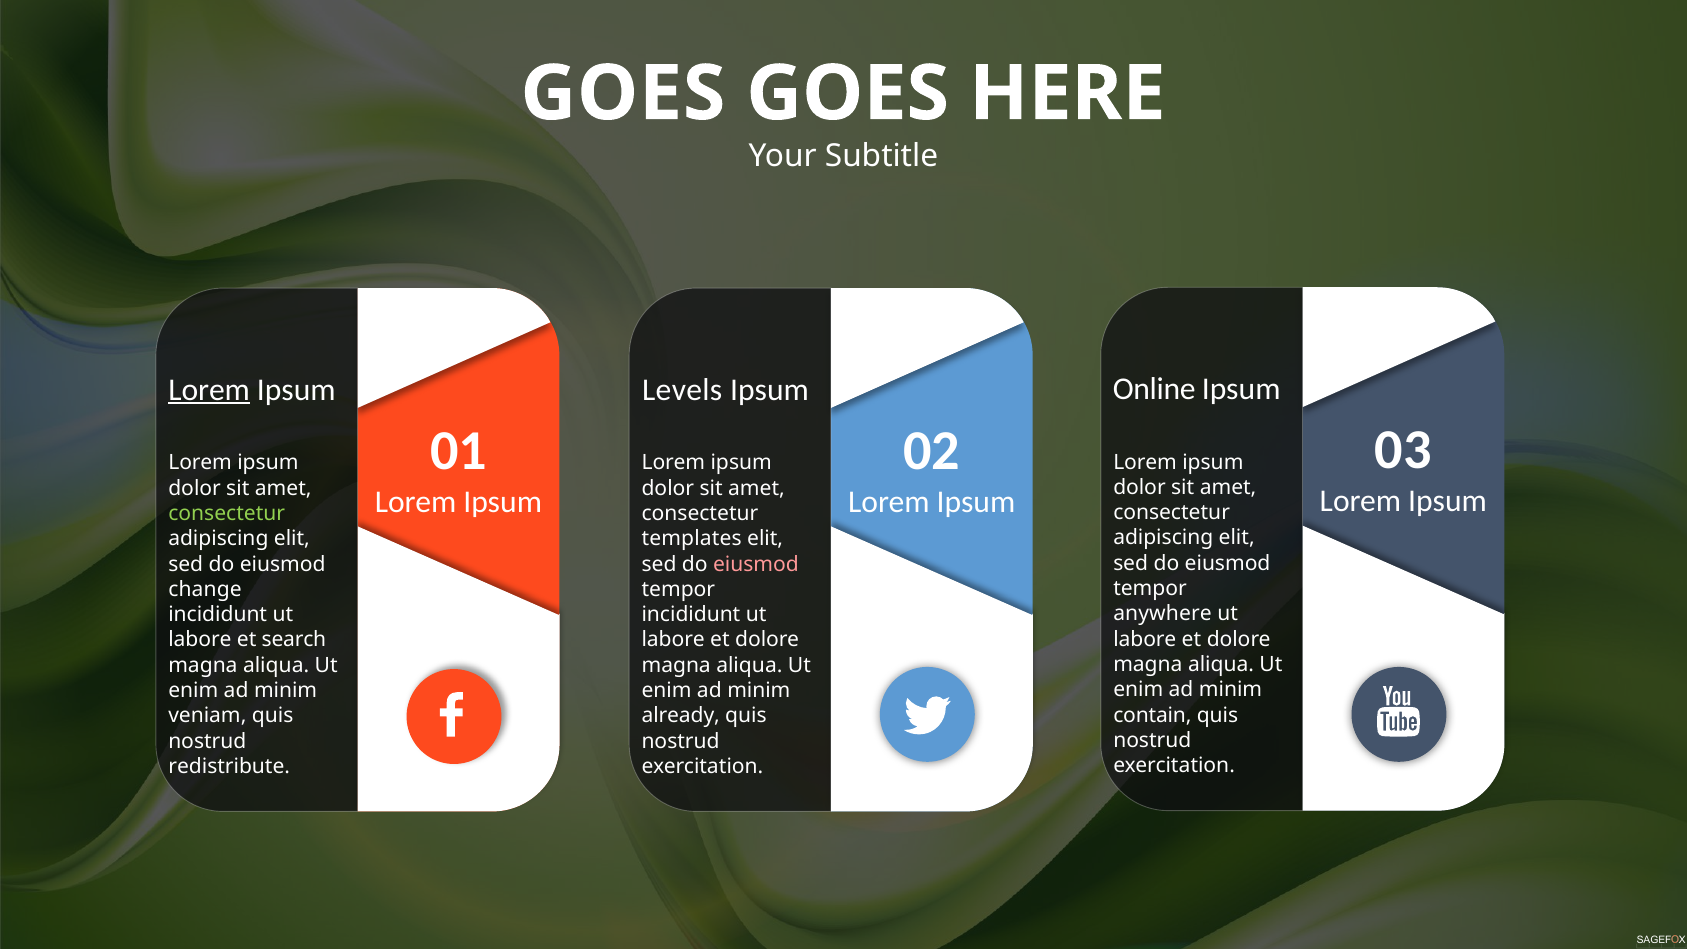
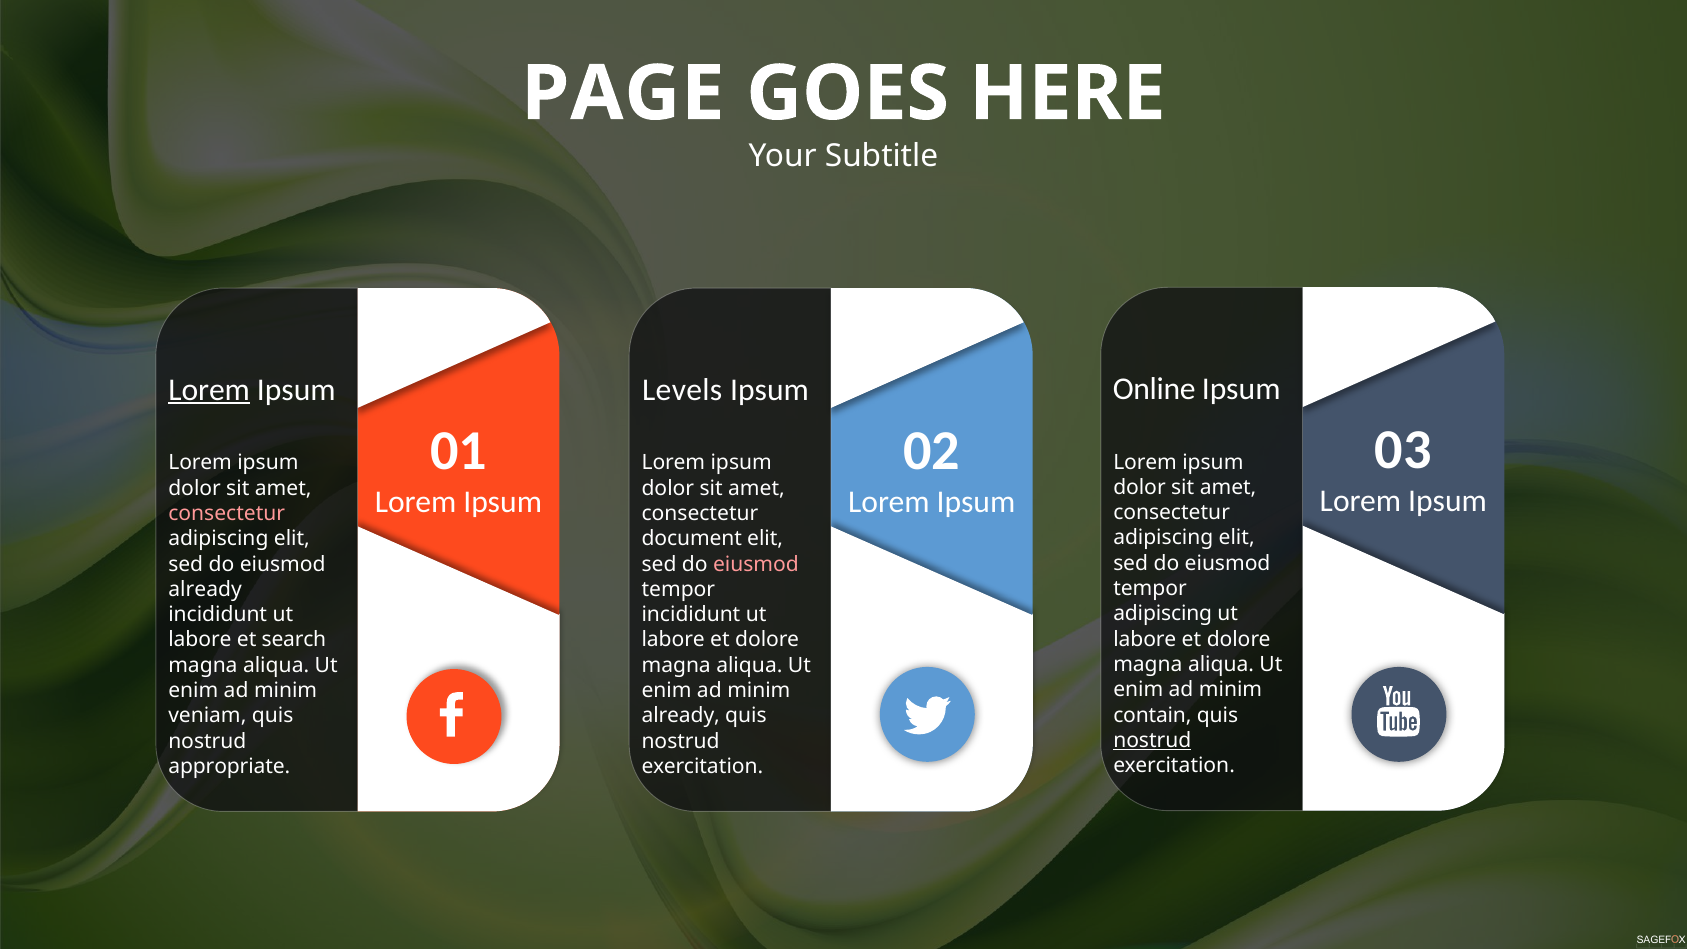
GOES at (623, 94): GOES -> PAGE
consectetur at (227, 513) colour: light green -> pink
templates: templates -> document
change at (205, 589): change -> already
anywhere at (1163, 614): anywhere -> adipiscing
nostrud at (1152, 740) underline: none -> present
redistribute: redistribute -> appropriate
